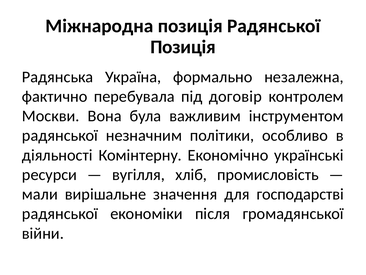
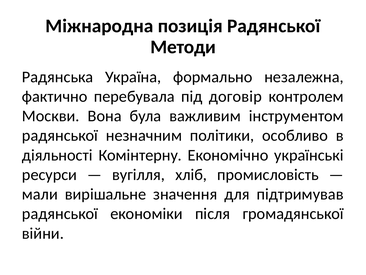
Позиція at (183, 47): Позиція -> Методи
господарстві: господарстві -> підтримував
